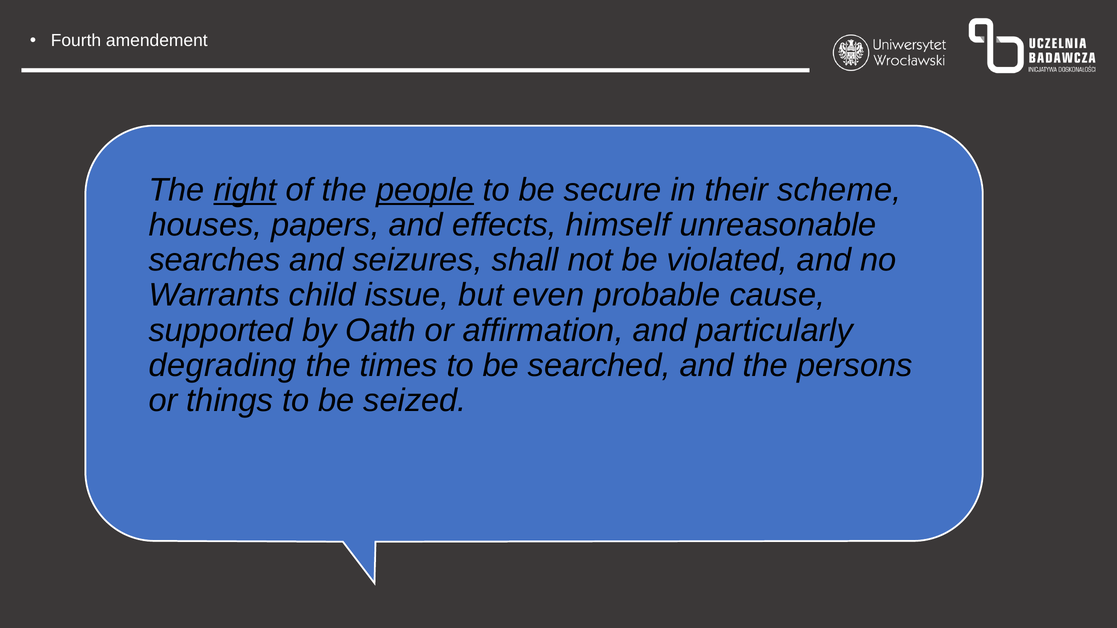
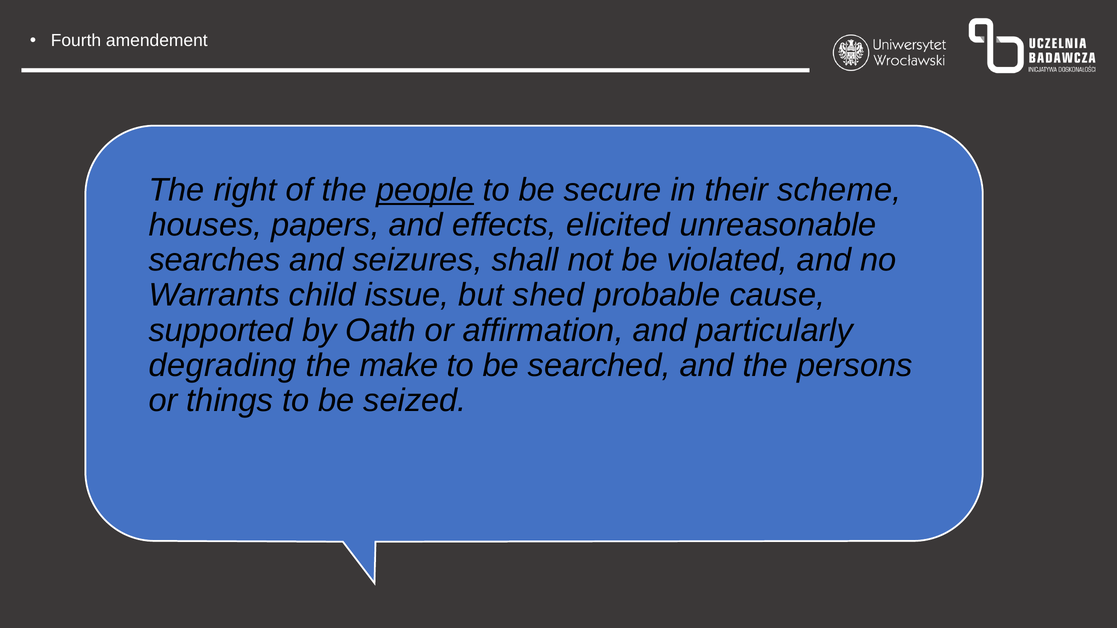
right underline: present -> none
himself: himself -> elicited
even: even -> shed
times: times -> make
